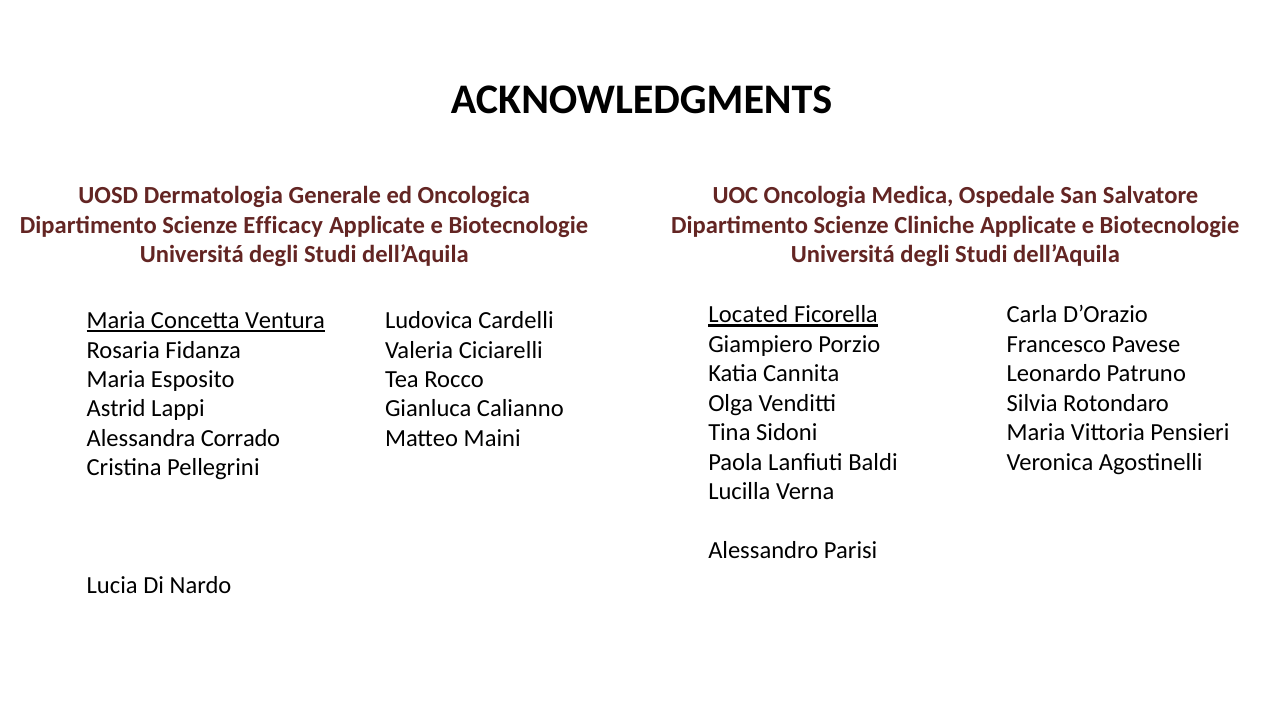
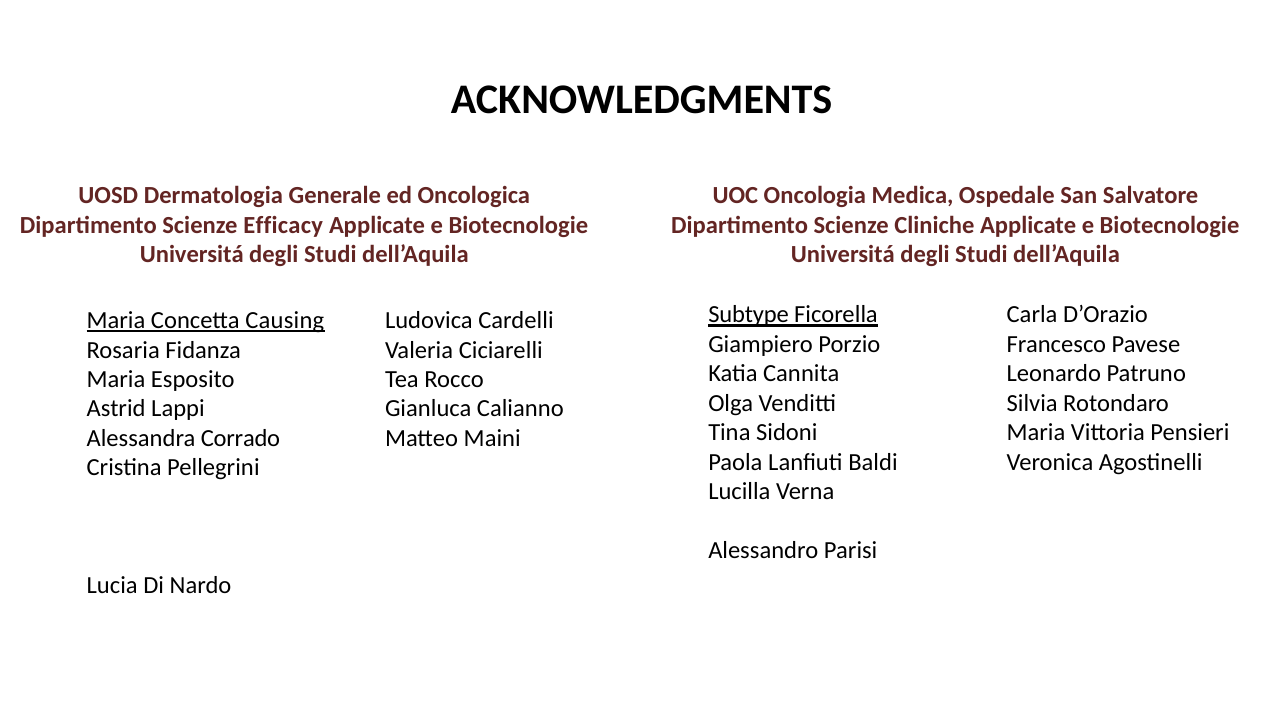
Located: Located -> Subtype
Ventura: Ventura -> Causing
